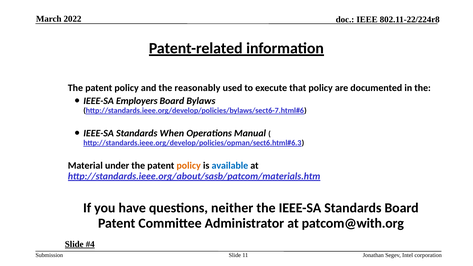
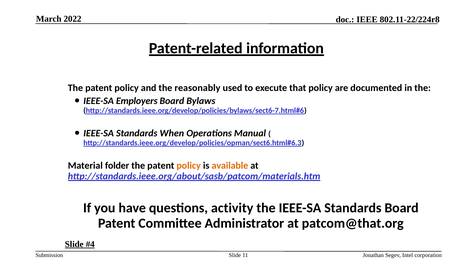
under: under -> folder
available colour: blue -> orange
neither: neither -> activity
patcom@with.org: patcom@with.org -> patcom@that.org
